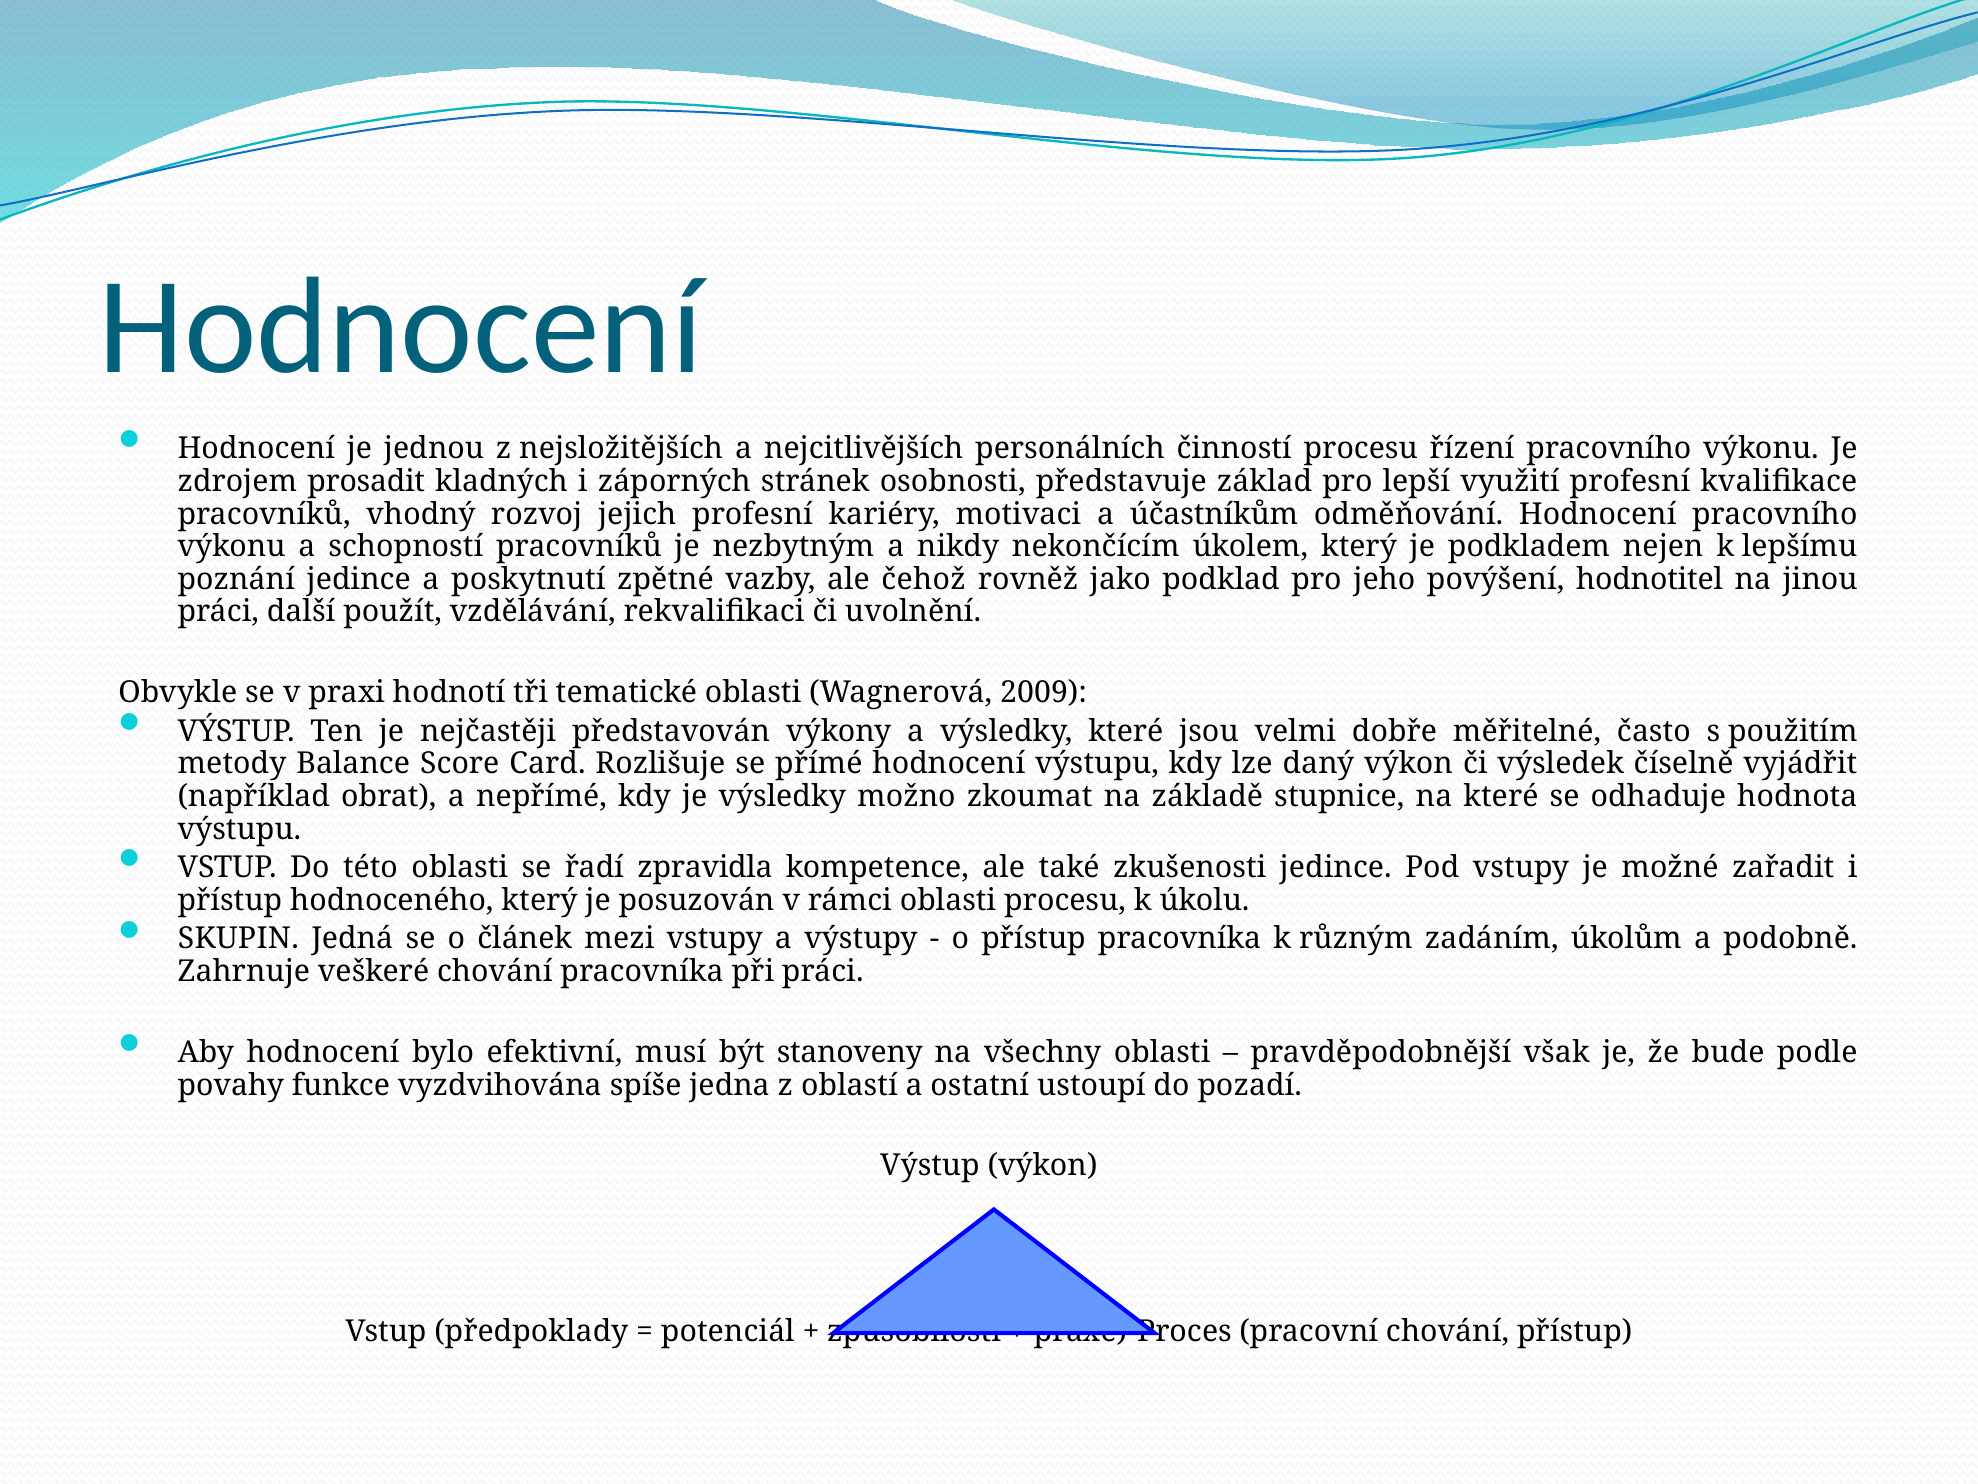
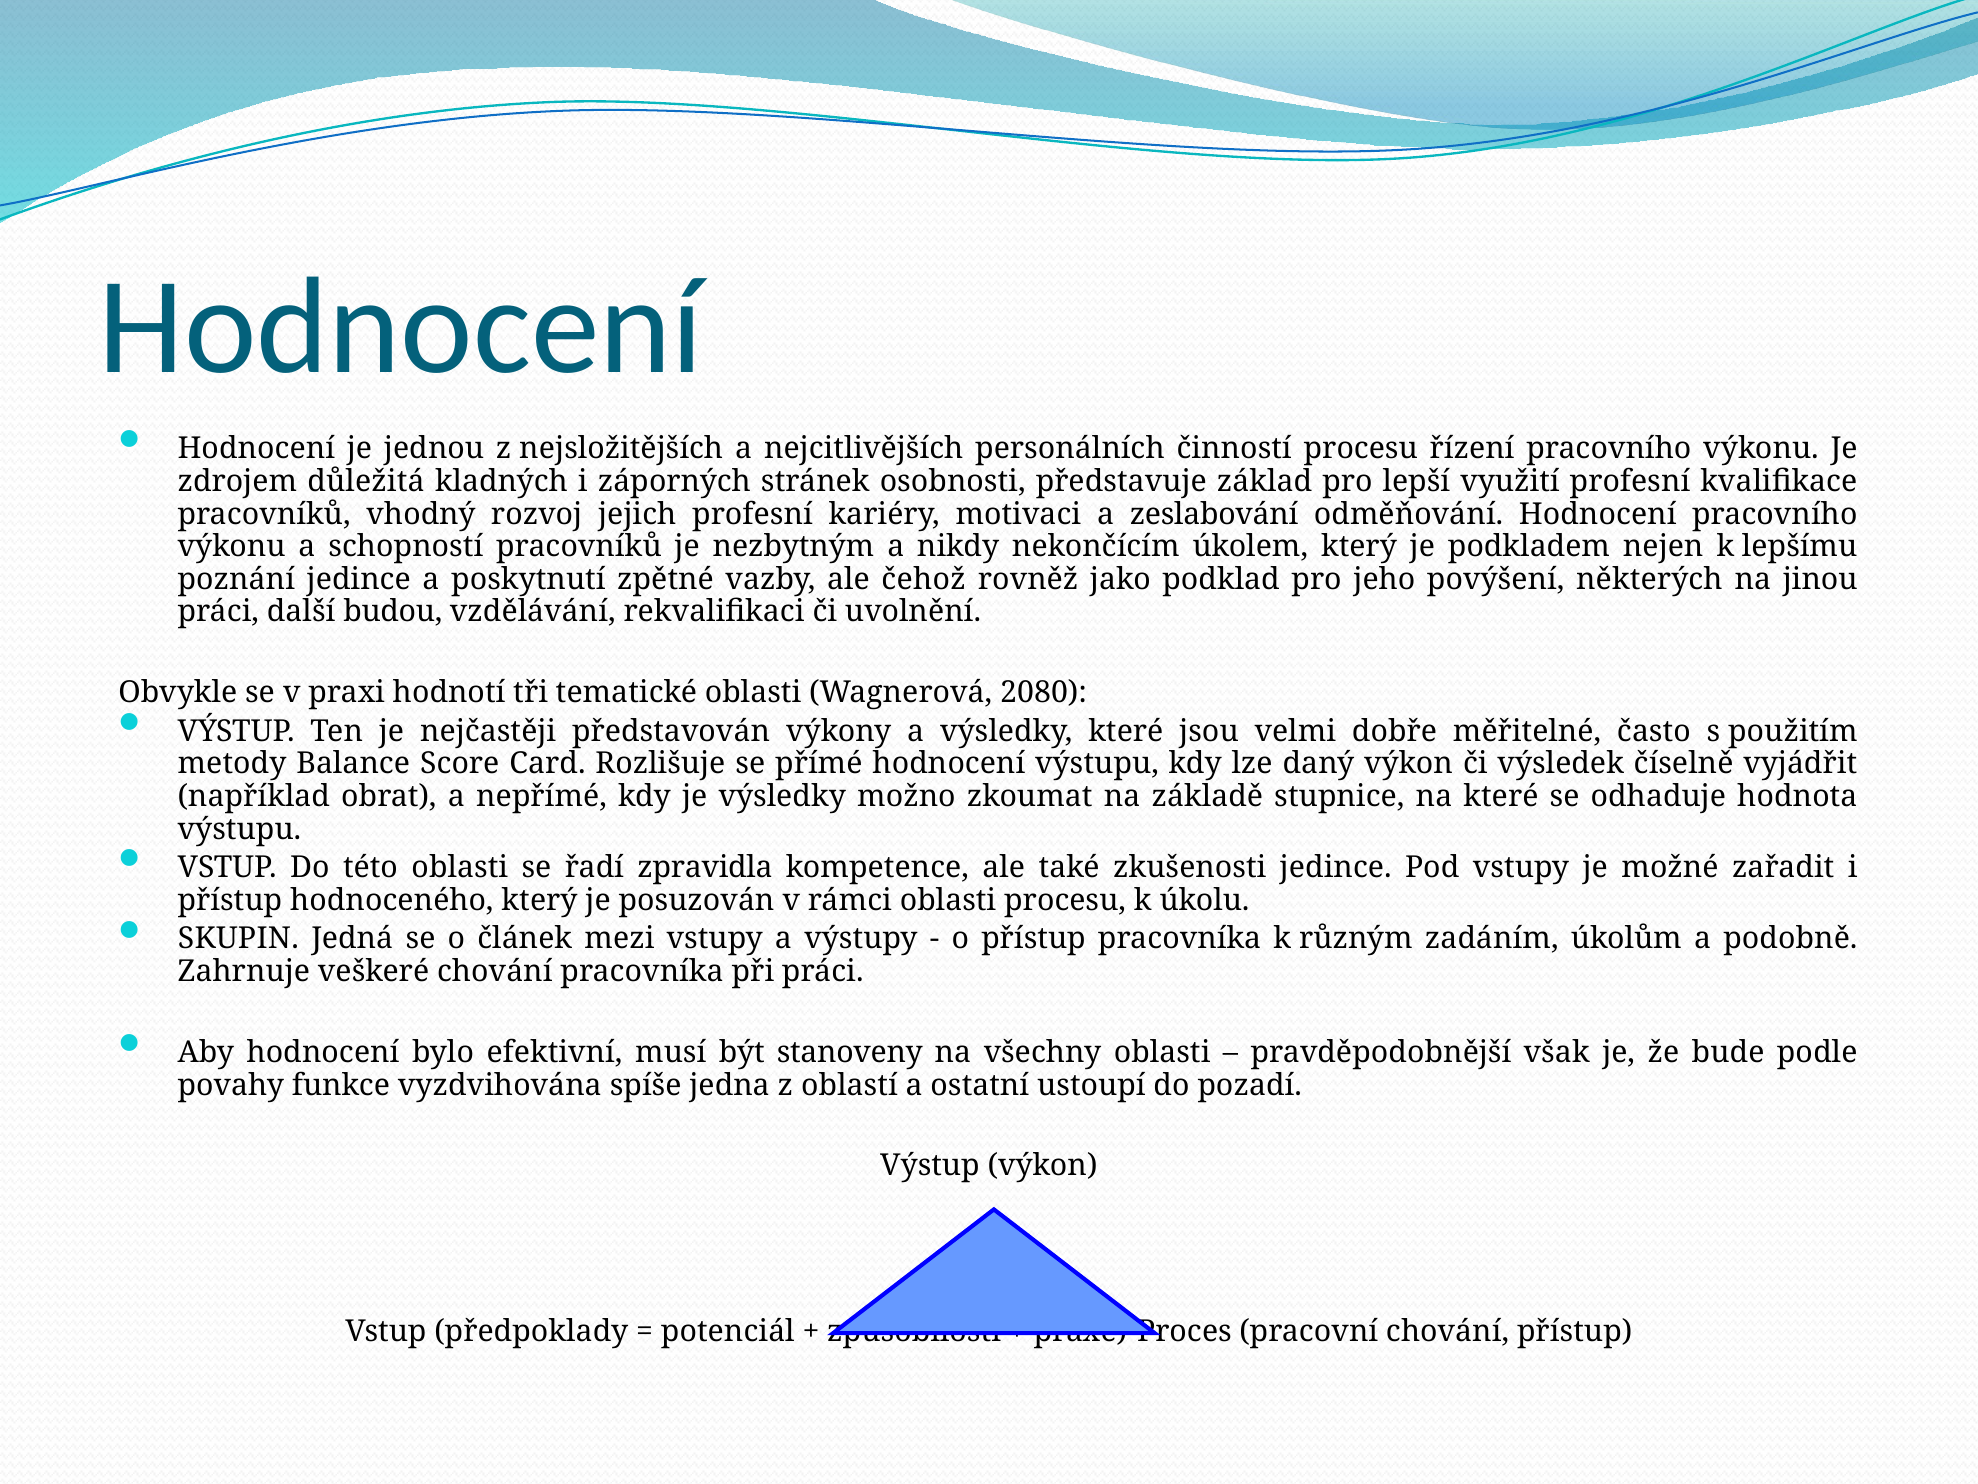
prosadit: prosadit -> důležitá
účastníkům: účastníkům -> zeslabování
hodnotitel: hodnotitel -> některých
použít: použít -> budou
2009: 2009 -> 2080
